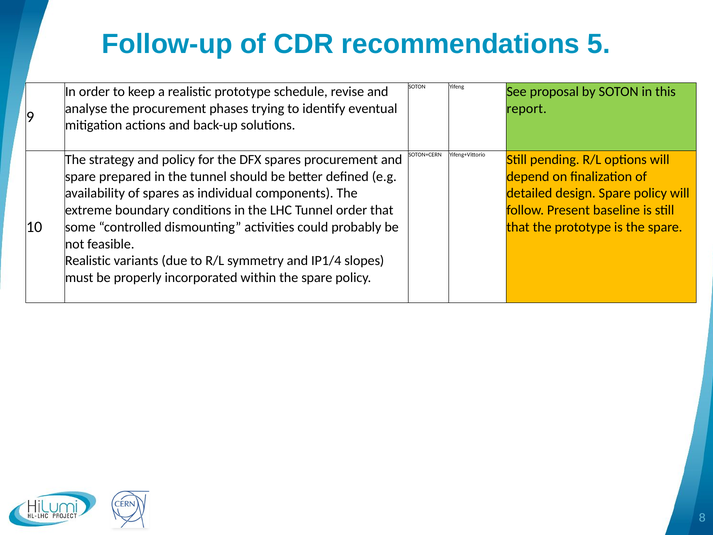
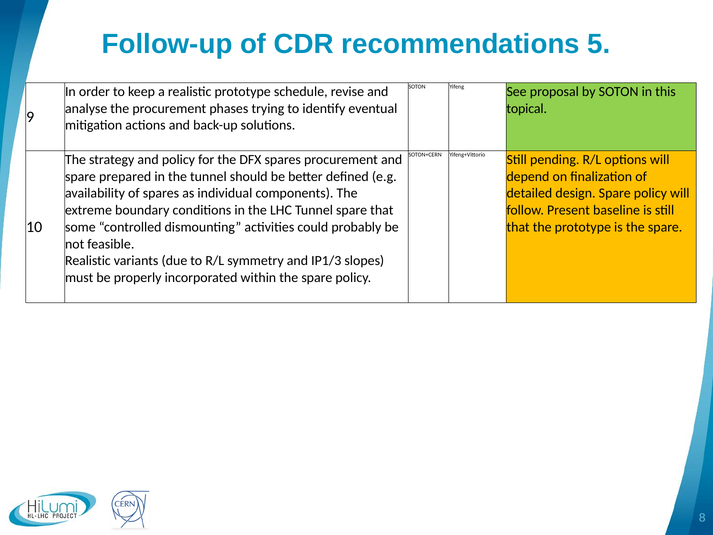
report: report -> topical
Tunnel order: order -> spare
IP1/4: IP1/4 -> IP1/3
